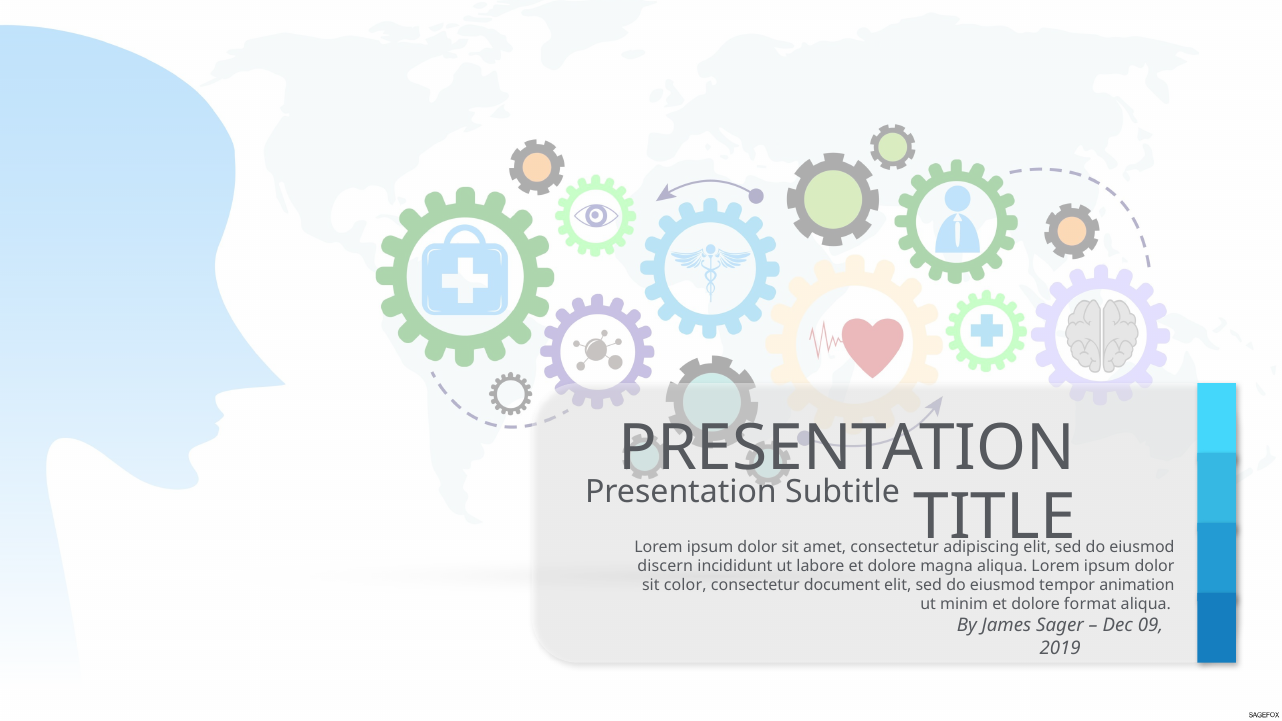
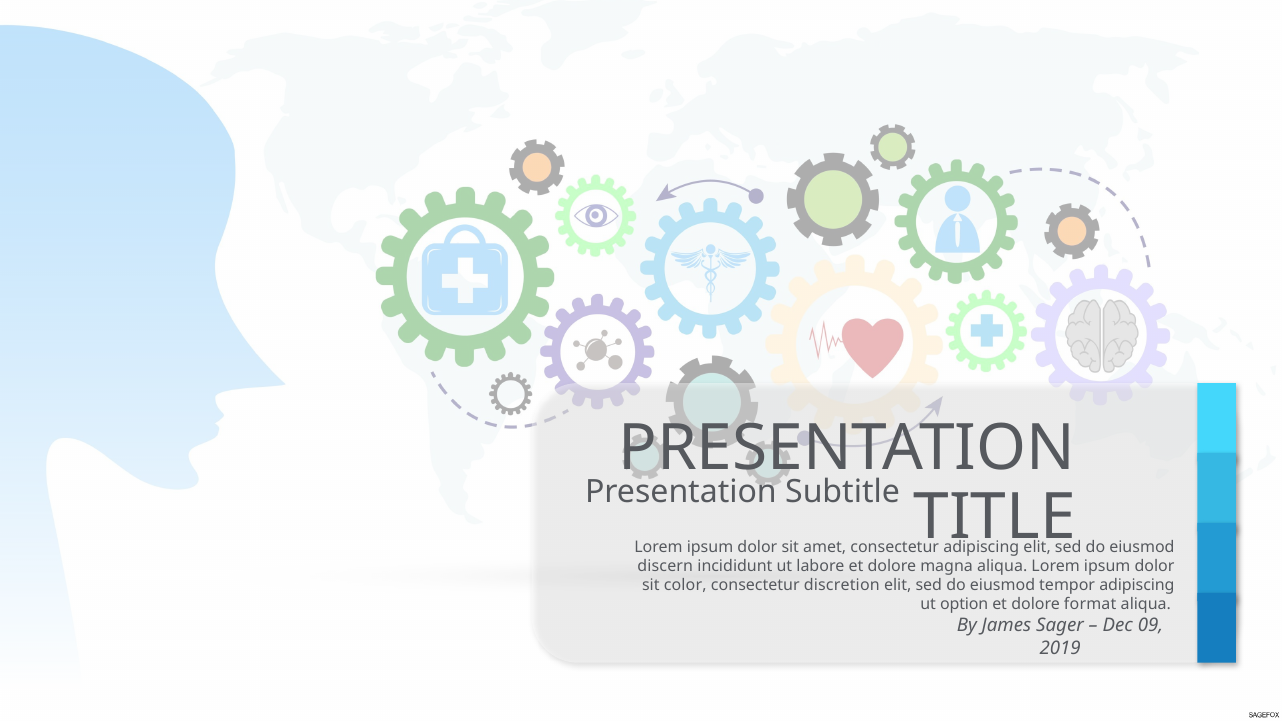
document: document -> discretion
tempor animation: animation -> adipiscing
minim: minim -> option
